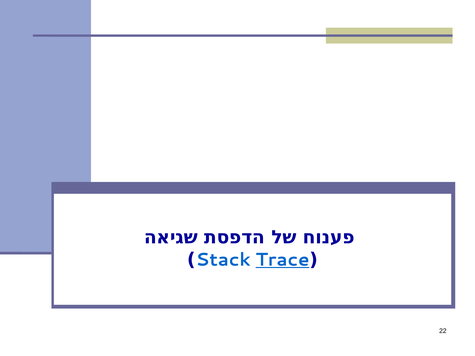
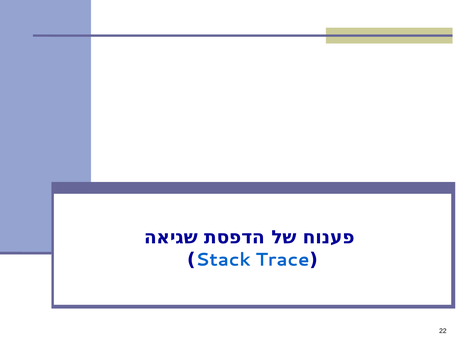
Trace underline: present -> none
